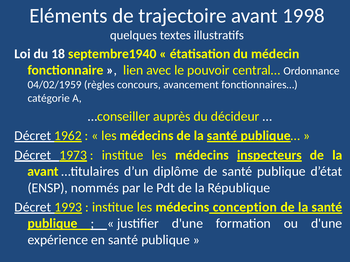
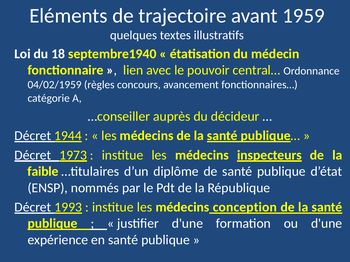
1998: 1998 -> 1959
1962: 1962 -> 1944
avant at (43, 172): avant -> faible
